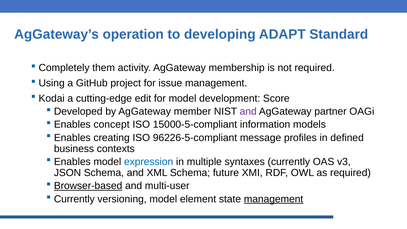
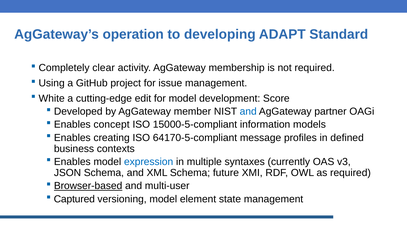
them: them -> clear
Kodai: Kodai -> White
and at (248, 111) colour: purple -> blue
96226-5-compliant: 96226-5-compliant -> 64170-5-compliant
Currently at (74, 199): Currently -> Captured
management at (274, 199) underline: present -> none
